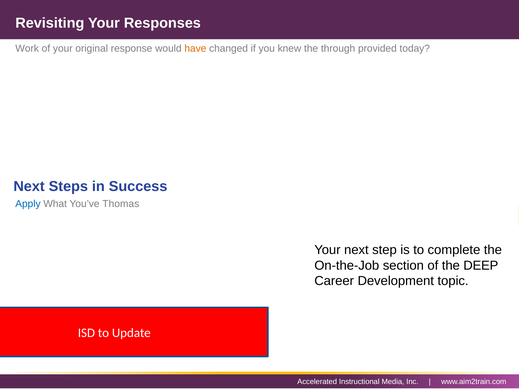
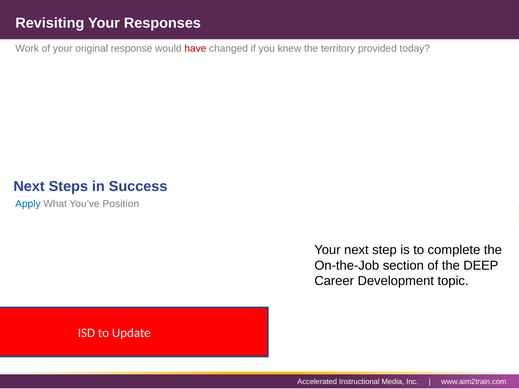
have colour: orange -> red
through: through -> territory
Thomas: Thomas -> Position
